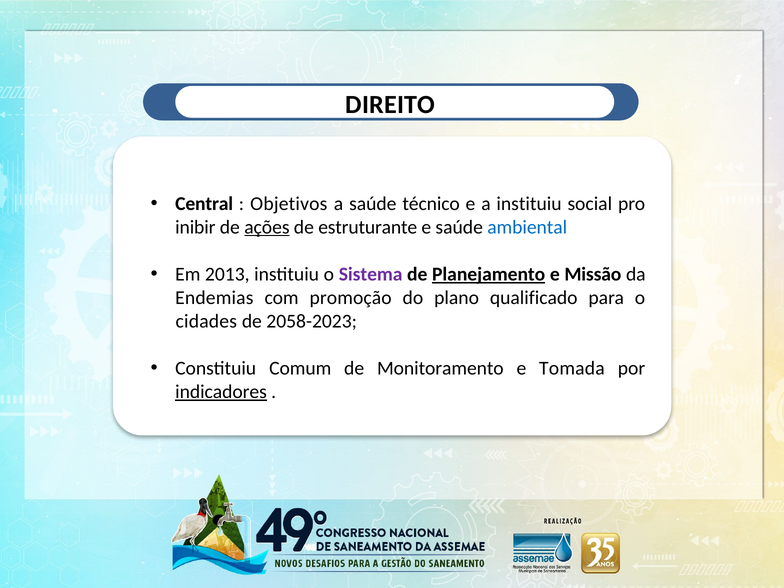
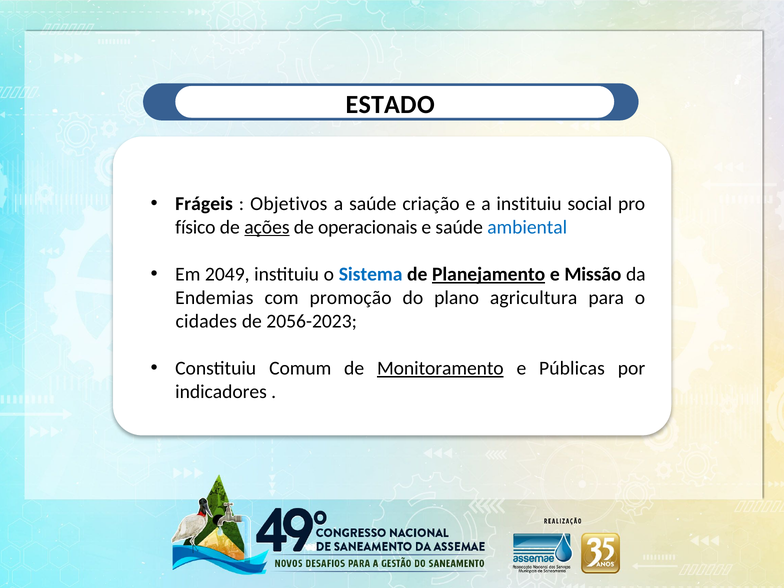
DIREITO: DIREITO -> ESTADO
Central: Central -> Frágeis
técnico: técnico -> criação
inibir: inibir -> físico
estruturante: estruturante -> operacionais
2013: 2013 -> 2049
Sistema colour: purple -> blue
qualificado: qualificado -> agricultura
2058-2023: 2058-2023 -> 2056-2023
Monitoramento underline: none -> present
Tomada: Tomada -> Públicas
indicadores underline: present -> none
